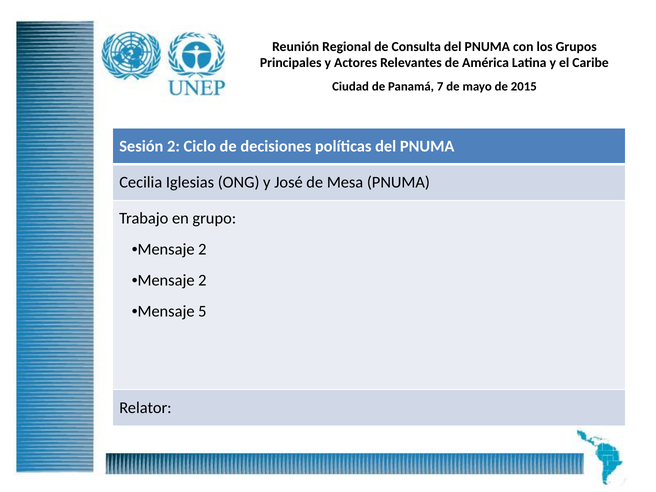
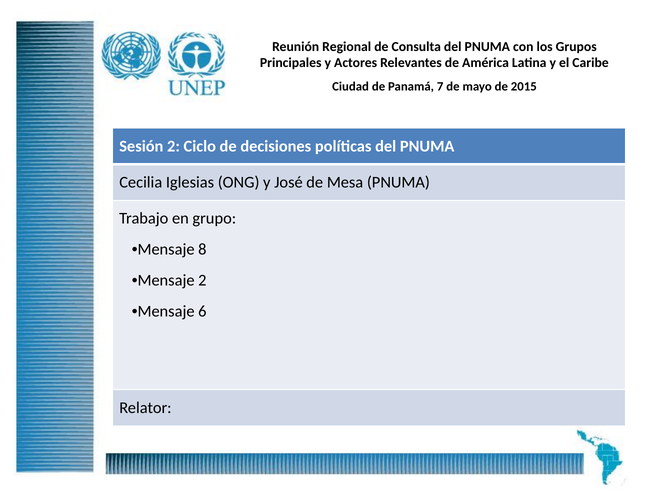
2 at (202, 249): 2 -> 8
5: 5 -> 6
